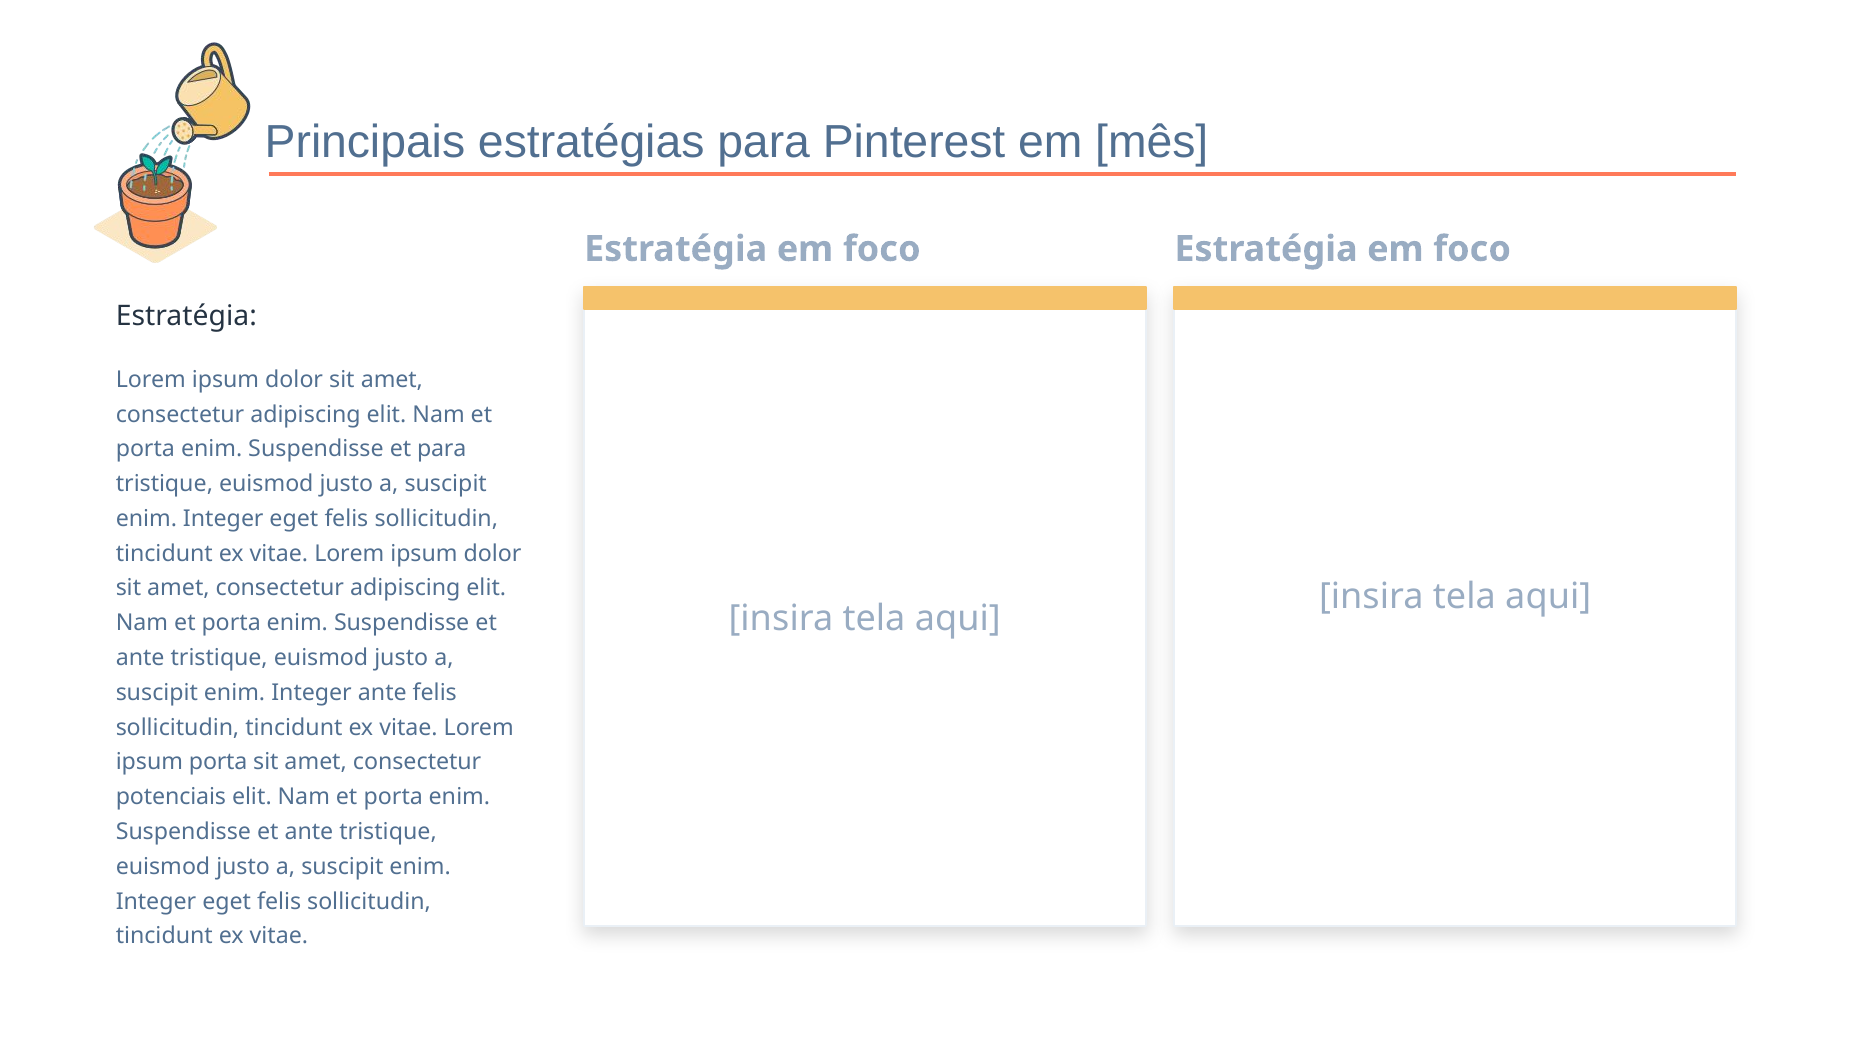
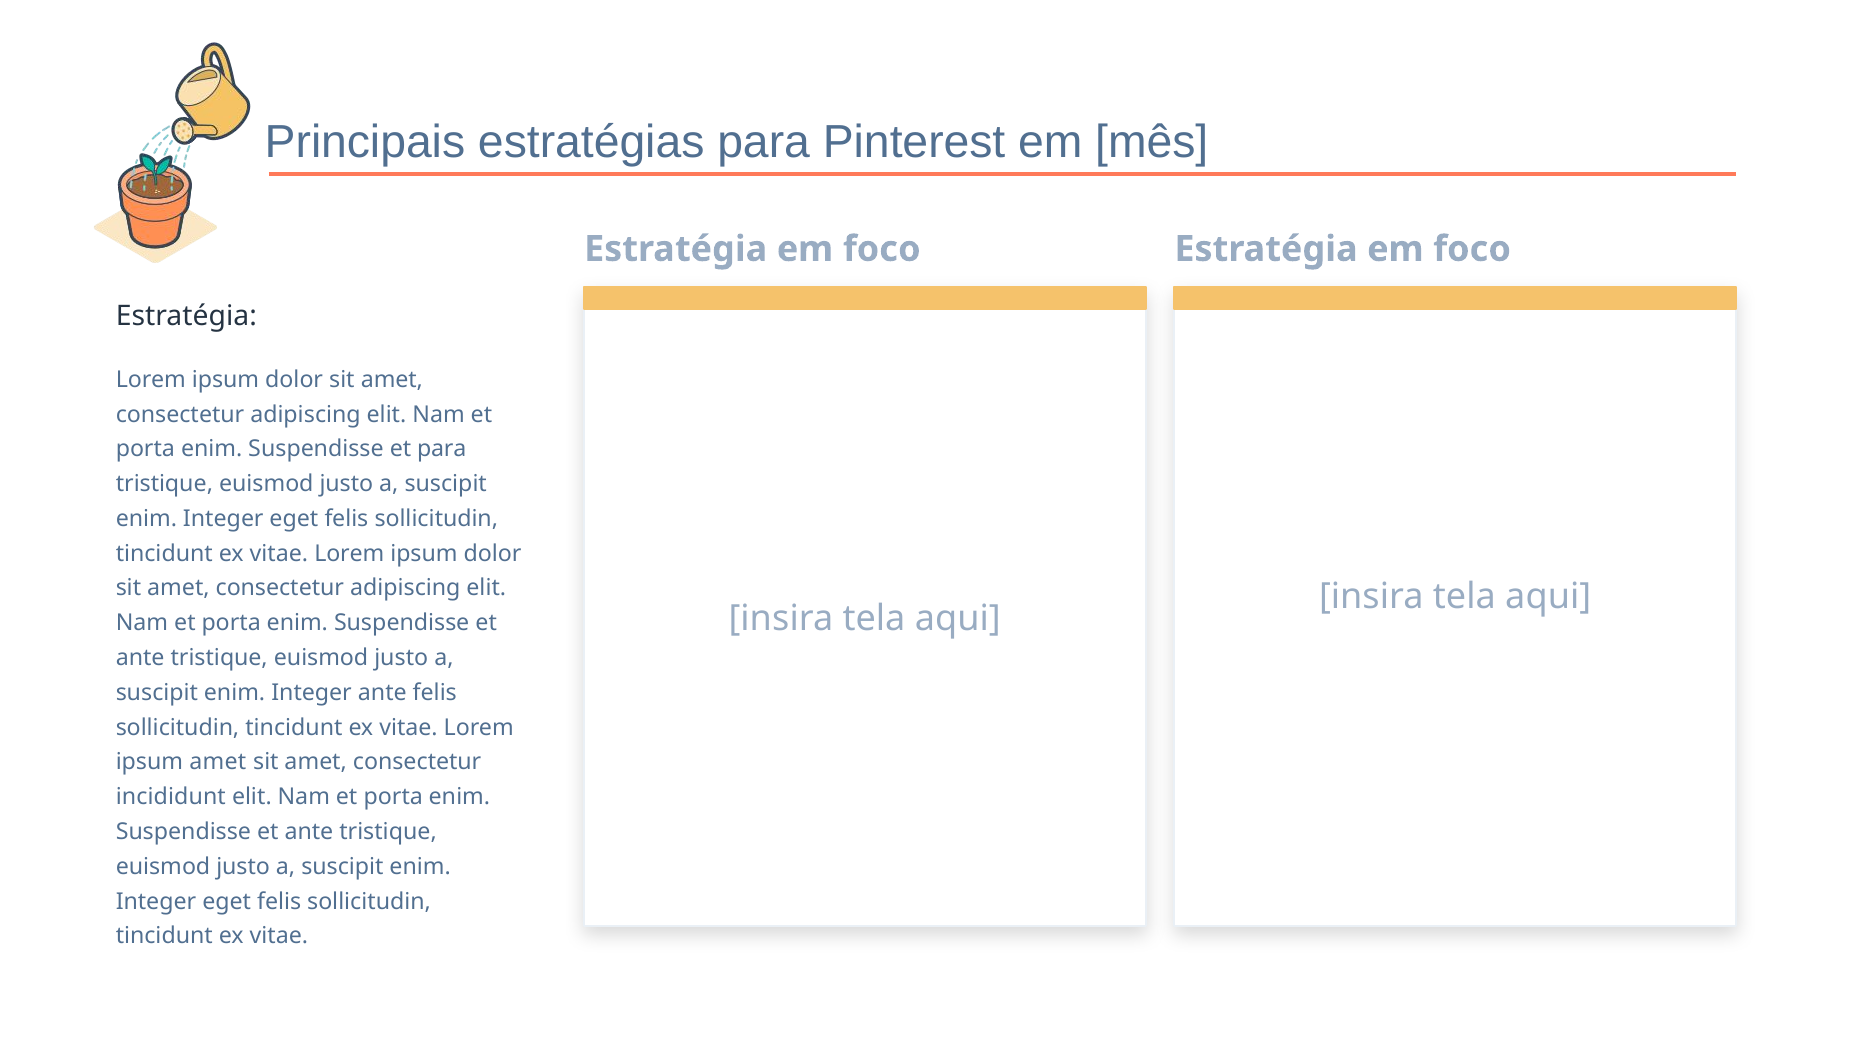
ipsum porta: porta -> amet
potenciais: potenciais -> incididunt
